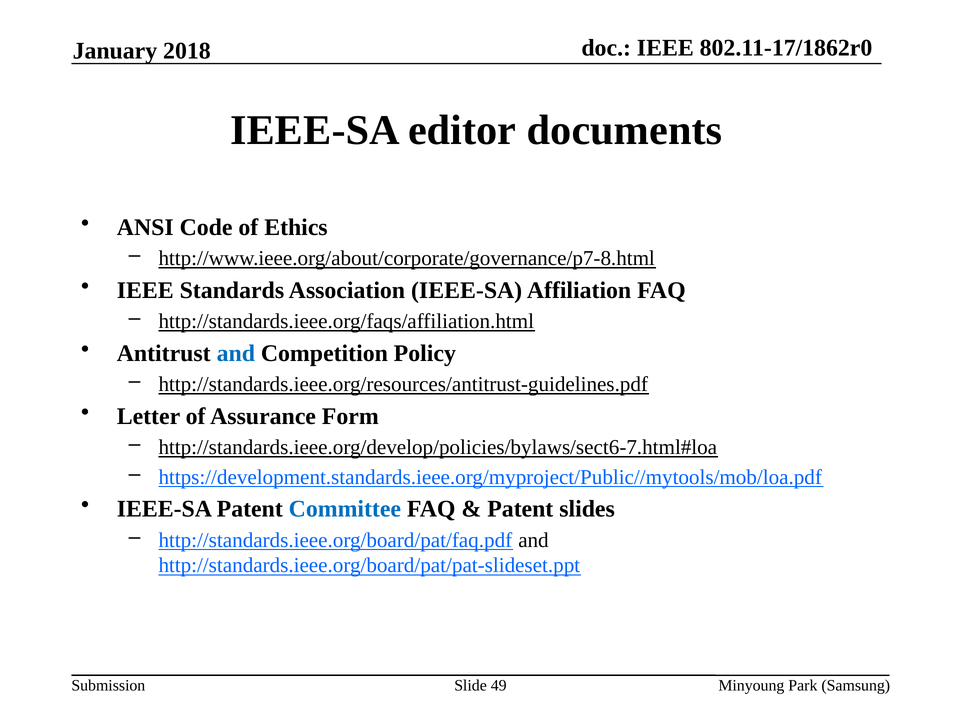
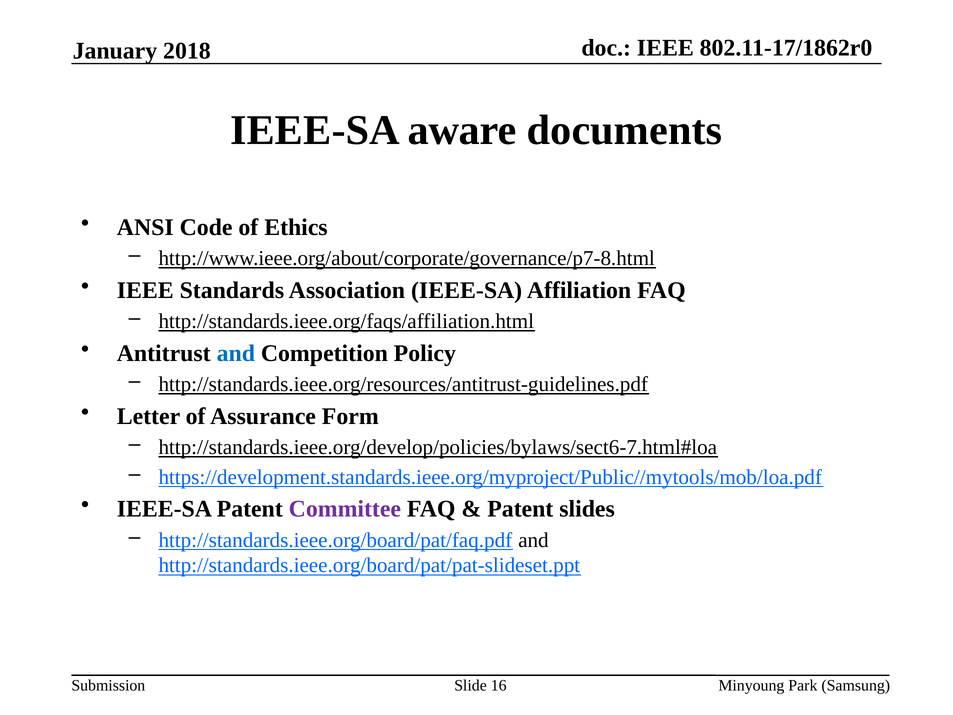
editor: editor -> aware
Committee colour: blue -> purple
49: 49 -> 16
